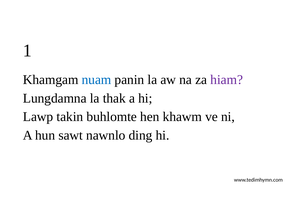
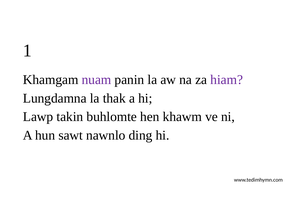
nuam colour: blue -> purple
